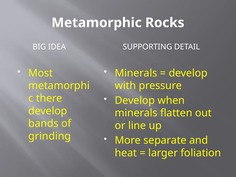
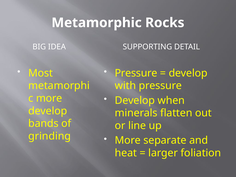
Minerals at (136, 73): Minerals -> Pressure
there at (49, 98): there -> more
